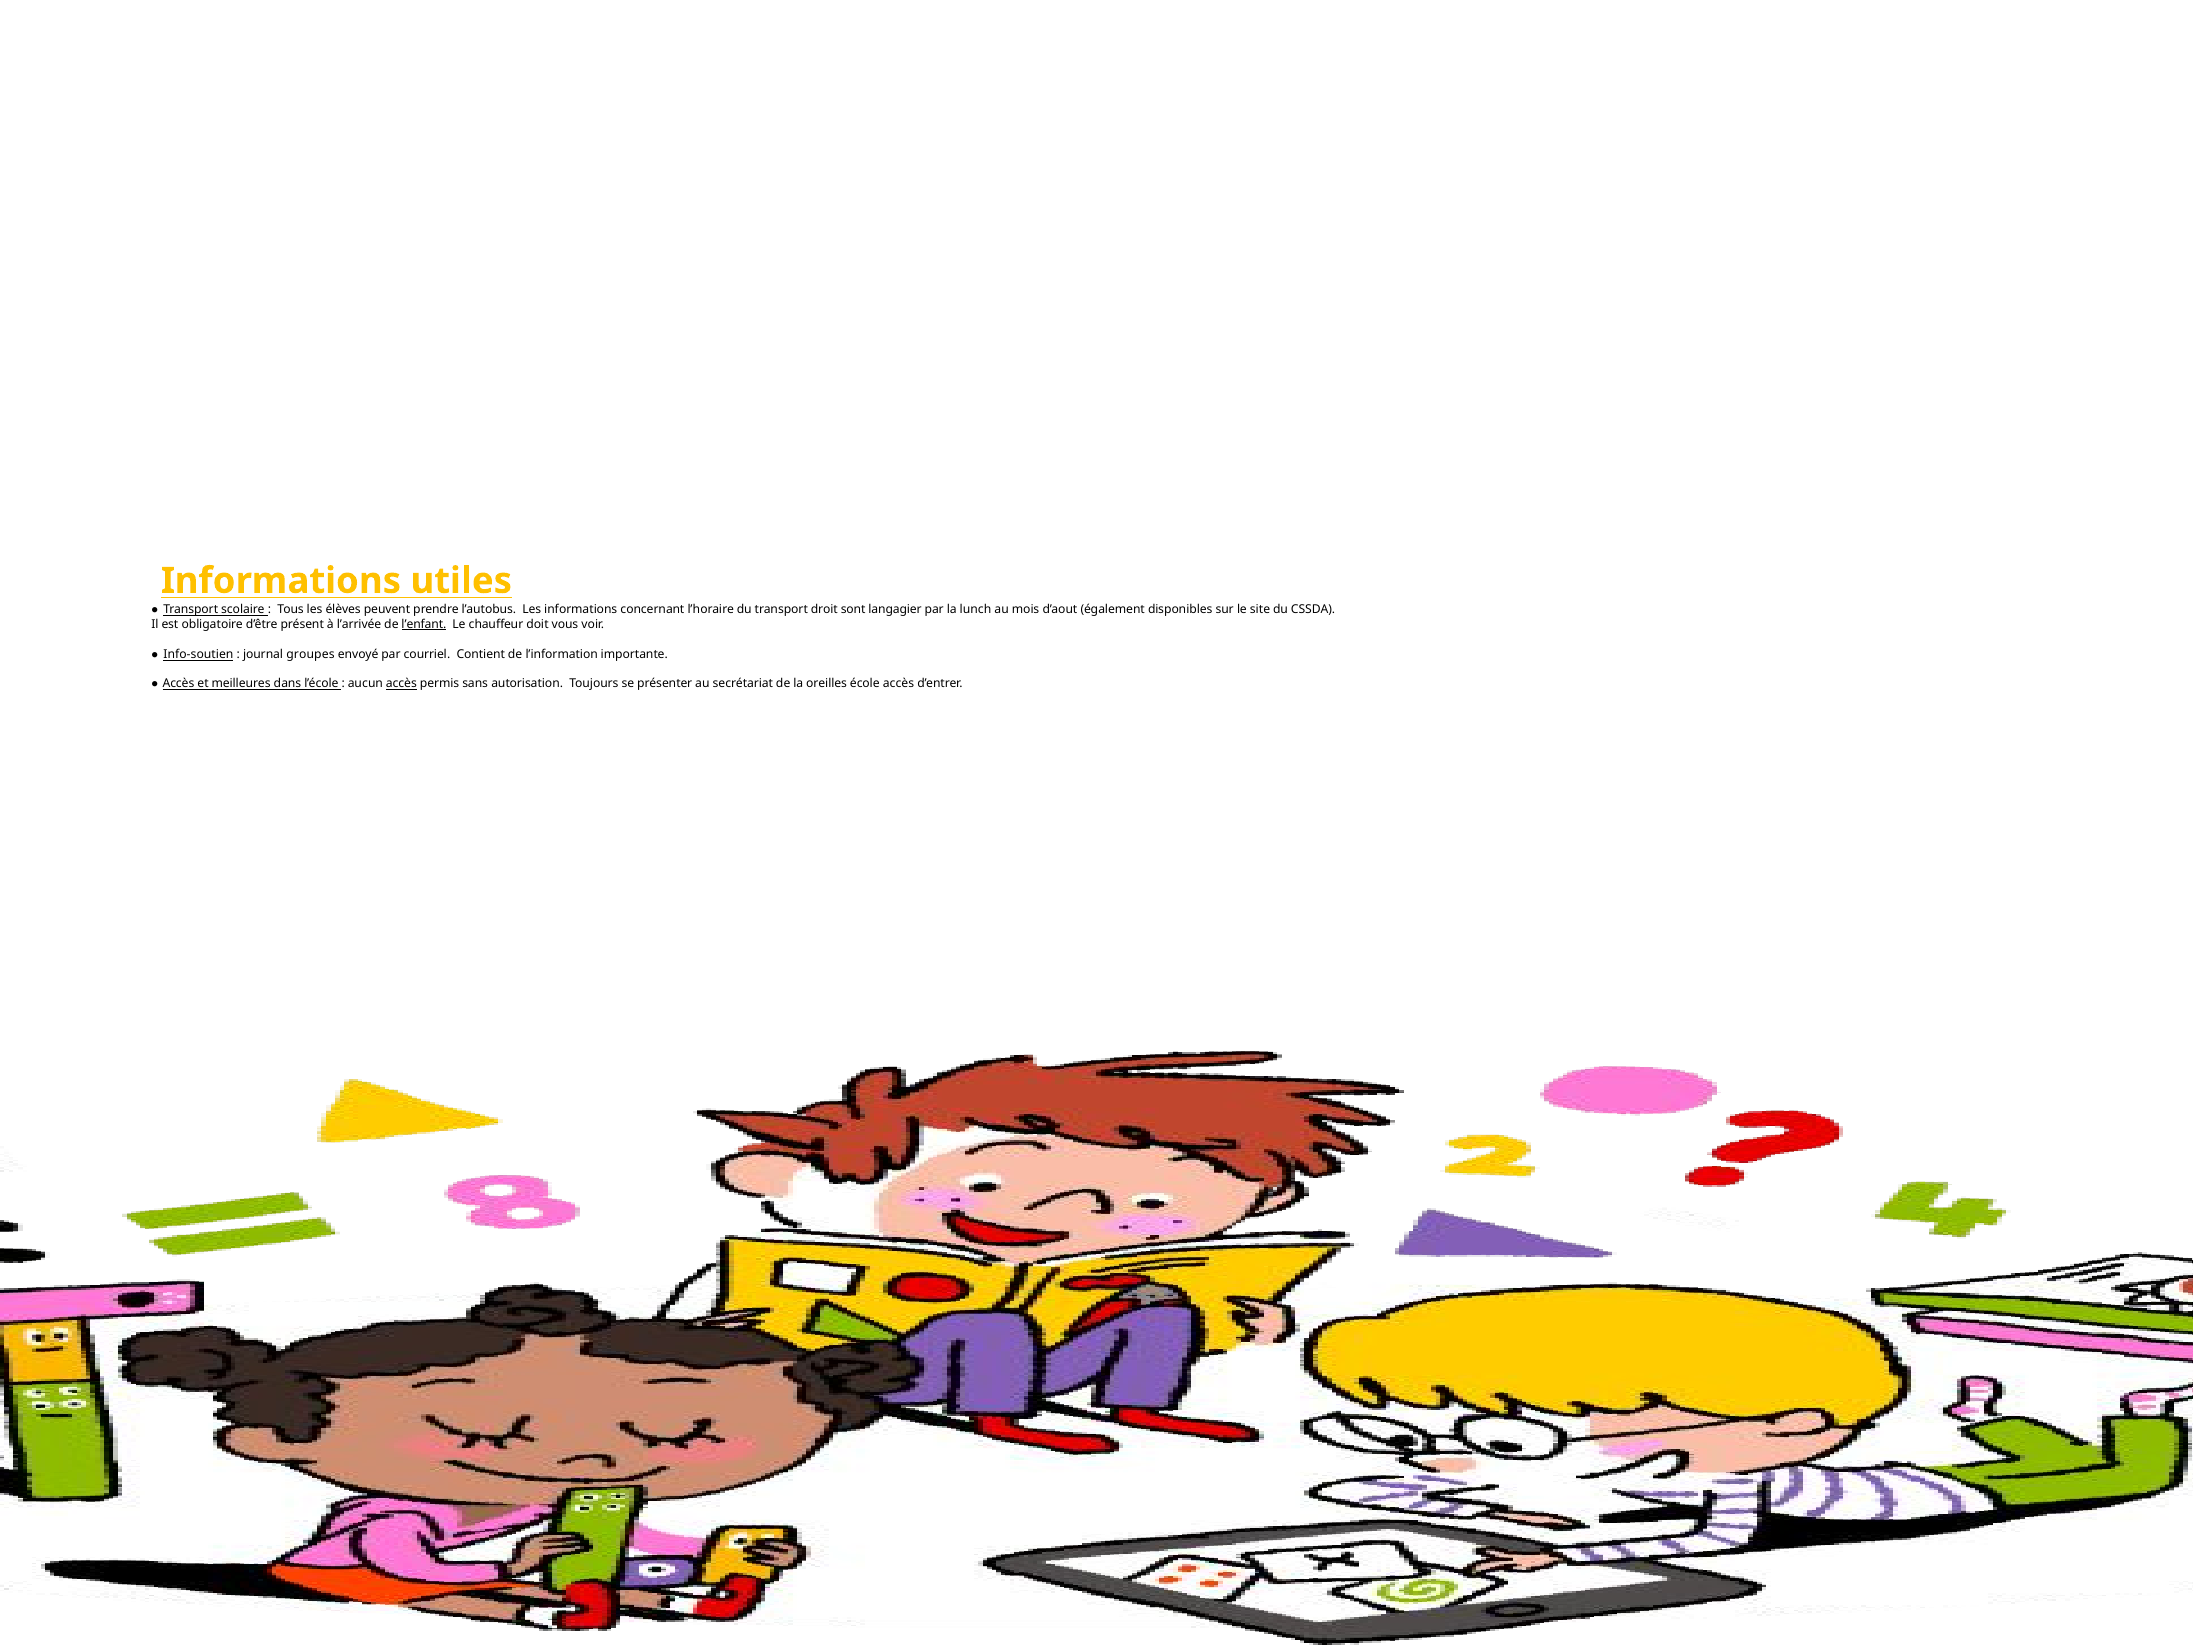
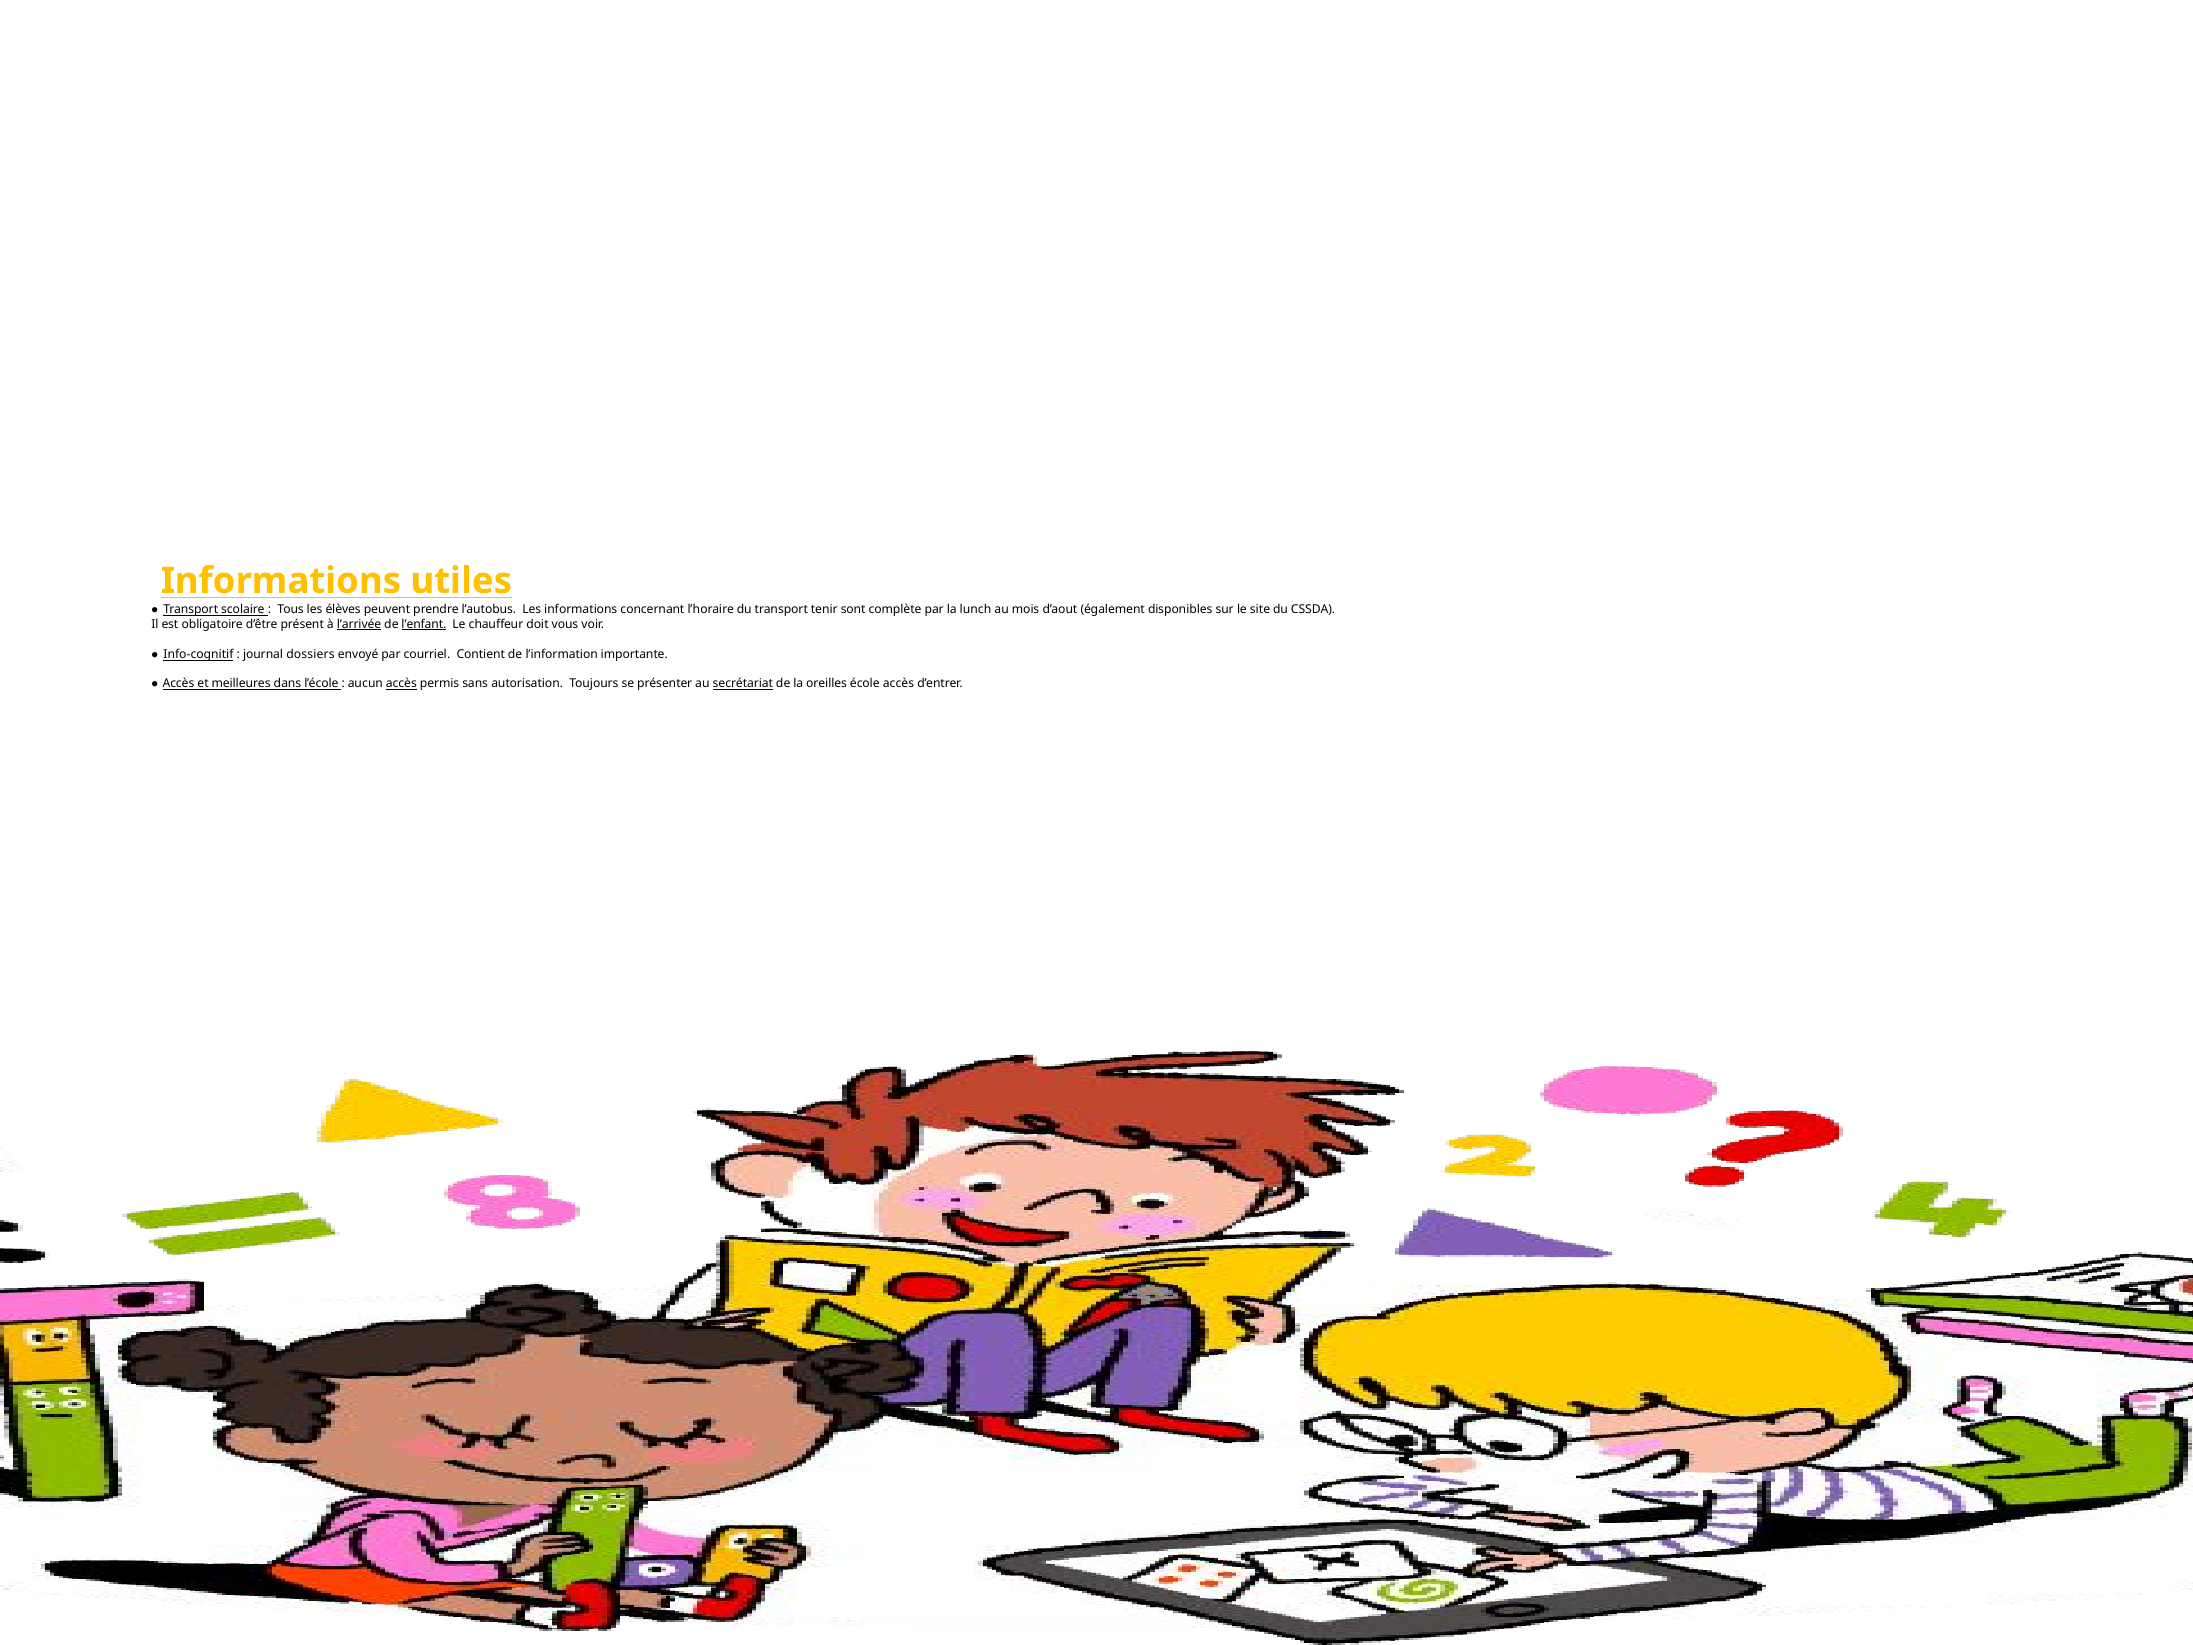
droit: droit -> tenir
langagier: langagier -> complète
l’arrivée underline: none -> present
Info-soutien: Info-soutien -> Info-cognitif
groupes: groupes -> dossiers
secrétariat underline: none -> present
